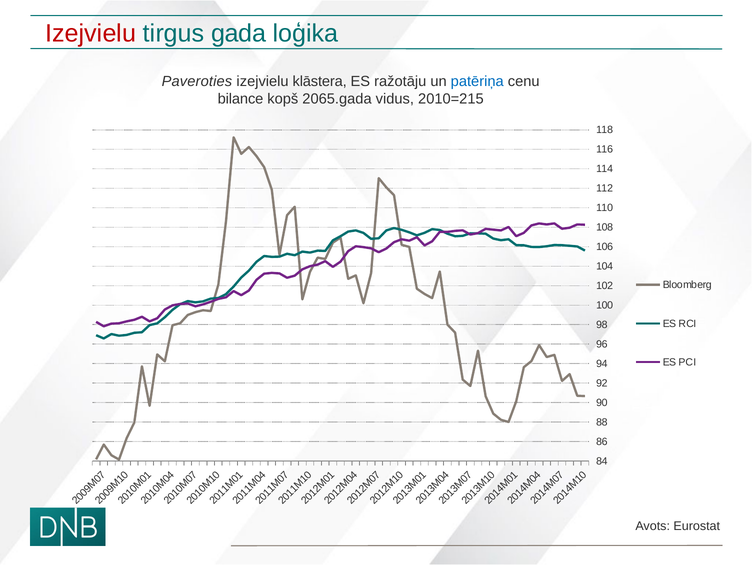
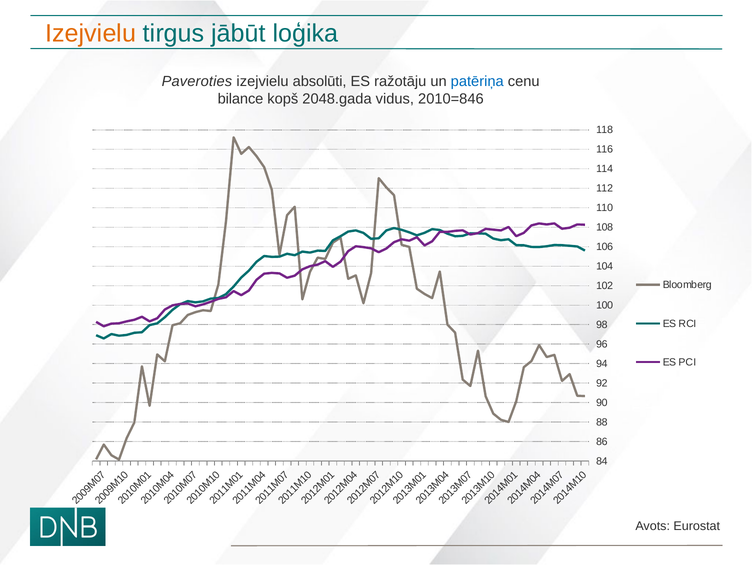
Izejvielu at (91, 34) colour: red -> orange
gada: gada -> jābūt
klāstera: klāstera -> absolūti
2065.gada: 2065.gada -> 2048.gada
2010=215: 2010=215 -> 2010=846
